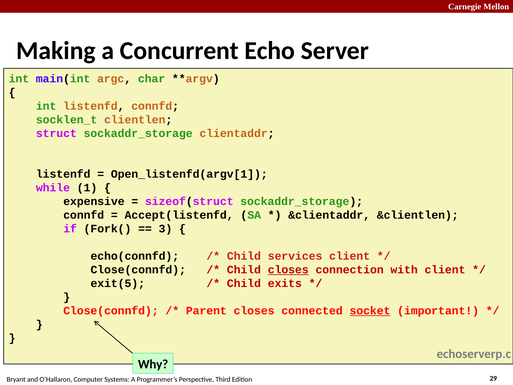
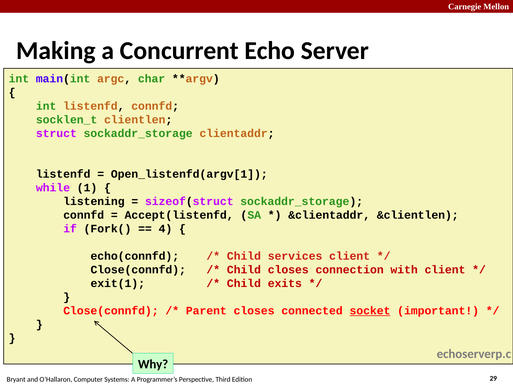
expensive: expensive -> listening
3: 3 -> 4
closes at (288, 270) underline: present -> none
exit(5: exit(5 -> exit(1
